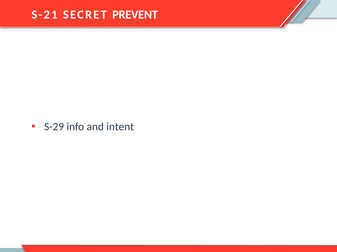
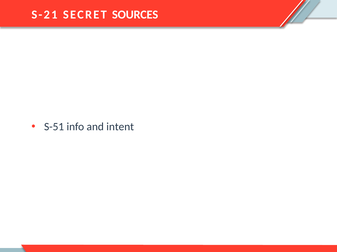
PREVENT: PREVENT -> SOURCES
S-29: S-29 -> S-51
